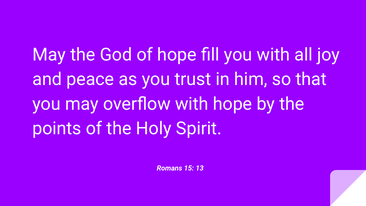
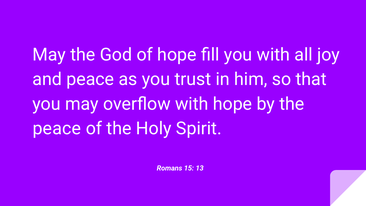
points at (57, 128): points -> peace
